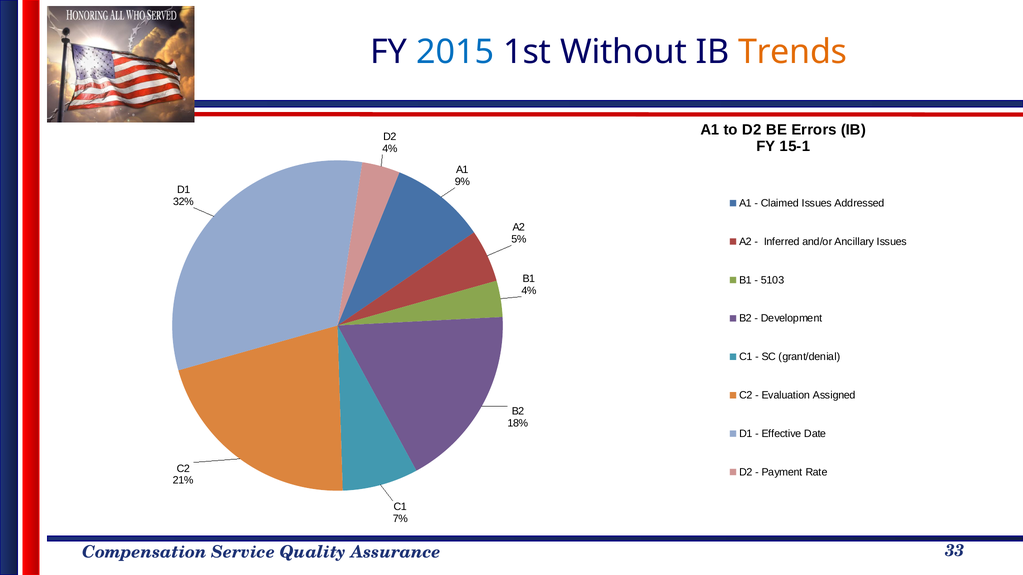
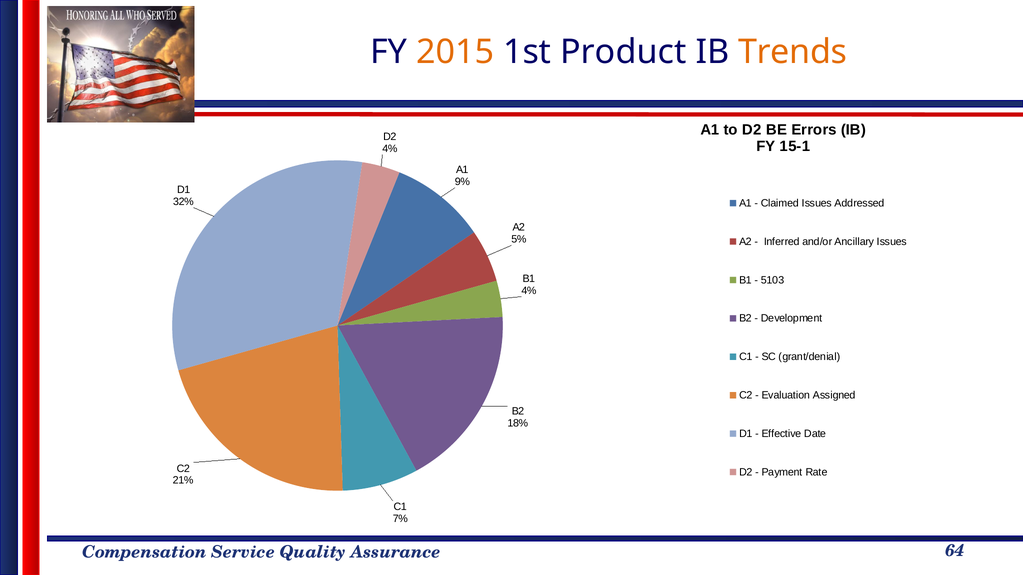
2015 colour: blue -> orange
Without: Without -> Product
33: 33 -> 64
